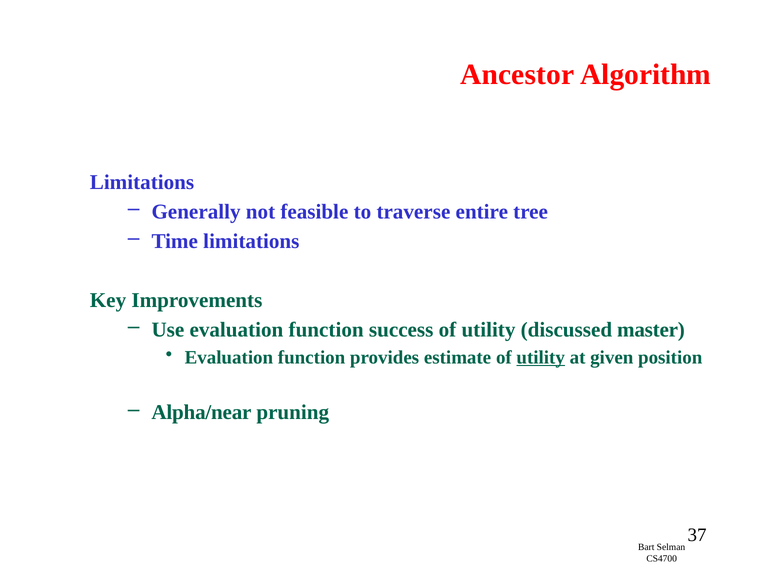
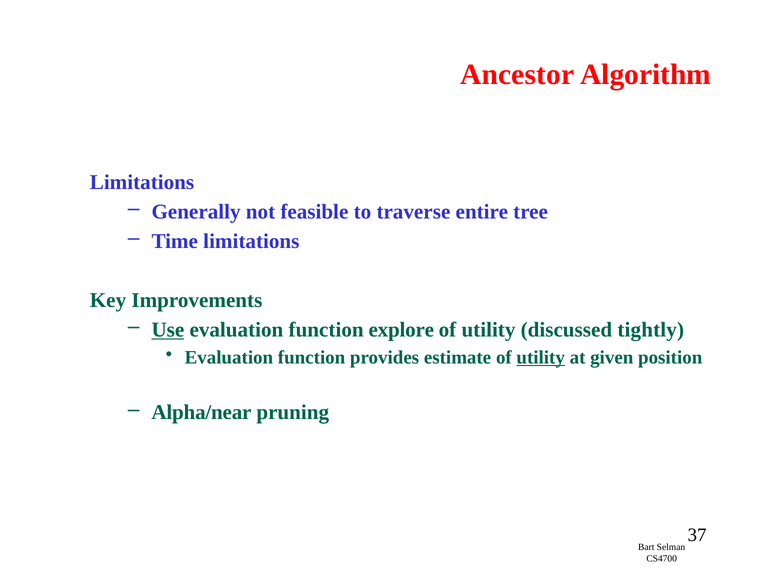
Use underline: none -> present
success: success -> explore
master: master -> tightly
